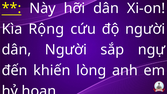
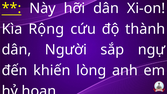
độ người: người -> thành
